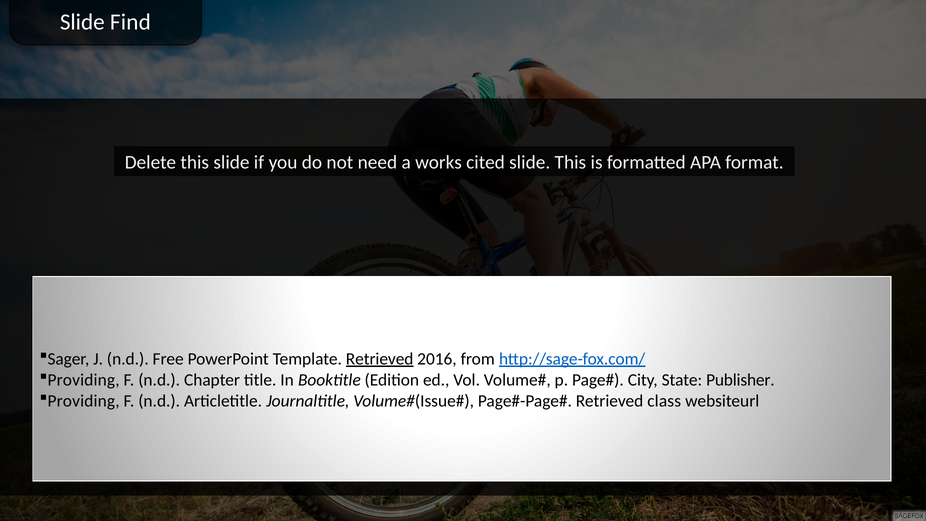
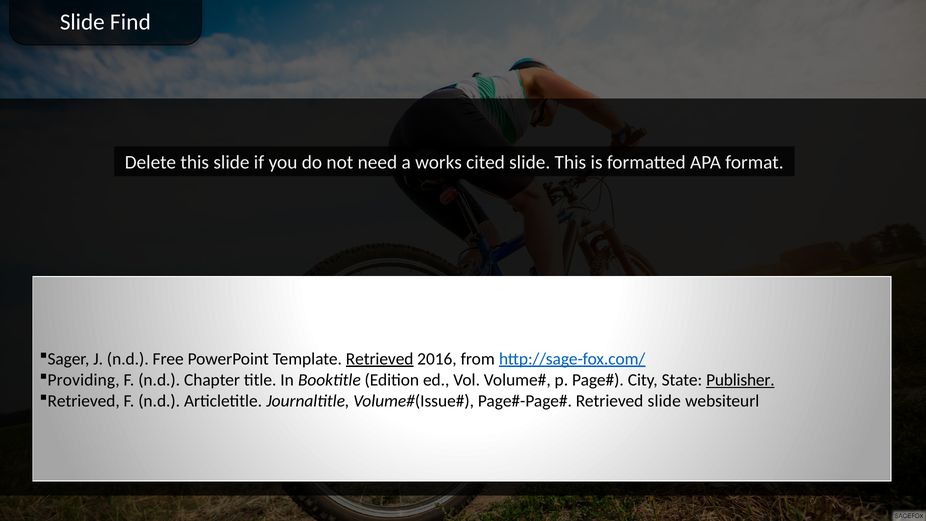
Publisher underline: none -> present
Providing at (84, 401): Providing -> Retrieved
Retrieved class: class -> slide
